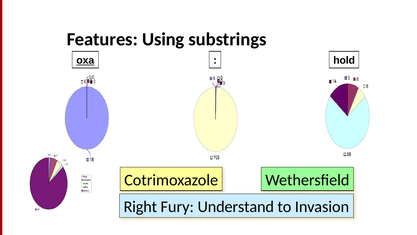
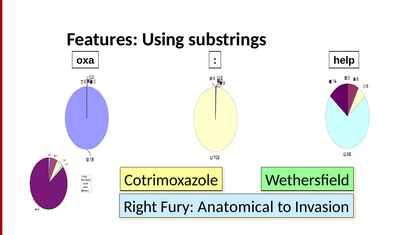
oxa underline: present -> none
hold: hold -> help
Understand: Understand -> Anatomical
